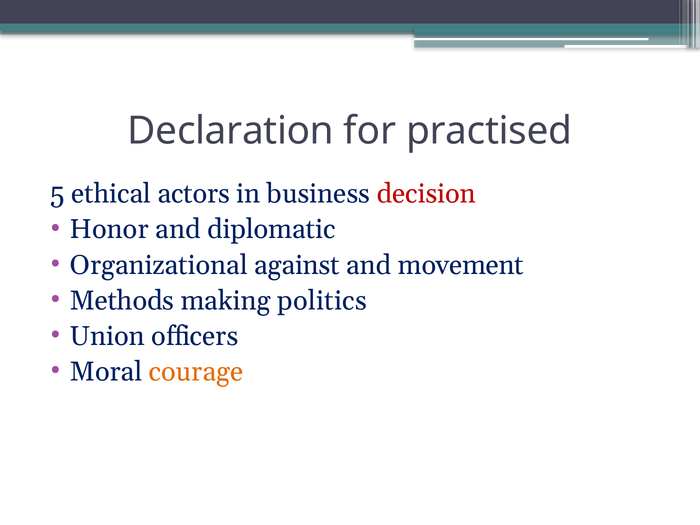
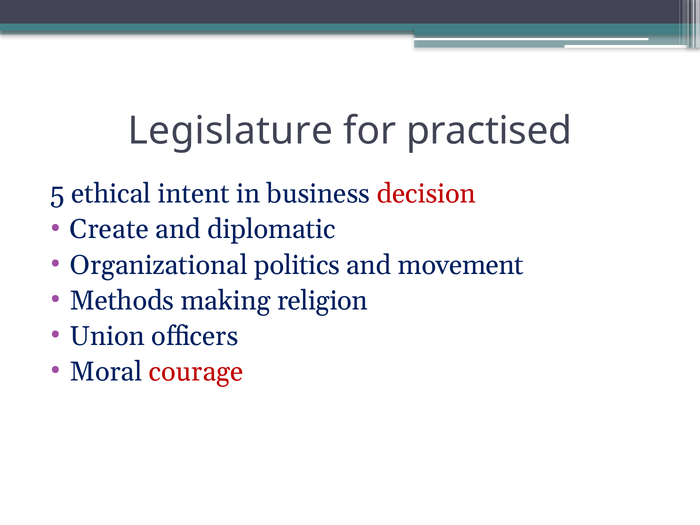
Declaration: Declaration -> Legislature
actors: actors -> intent
Honor: Honor -> Create
against: against -> politics
politics: politics -> religion
courage colour: orange -> red
